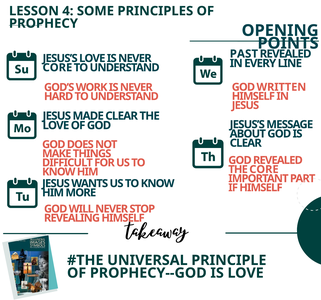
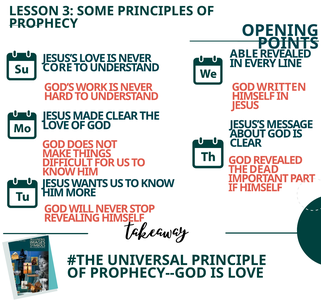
4: 4 -> 3
PAST: PAST -> ABLE
THE CORE: CORE -> DEAD
